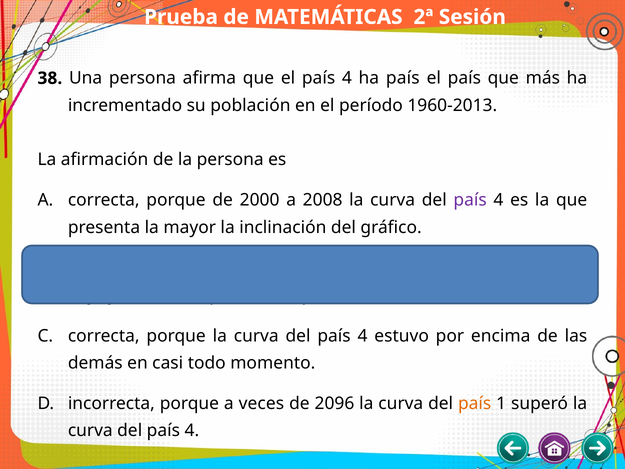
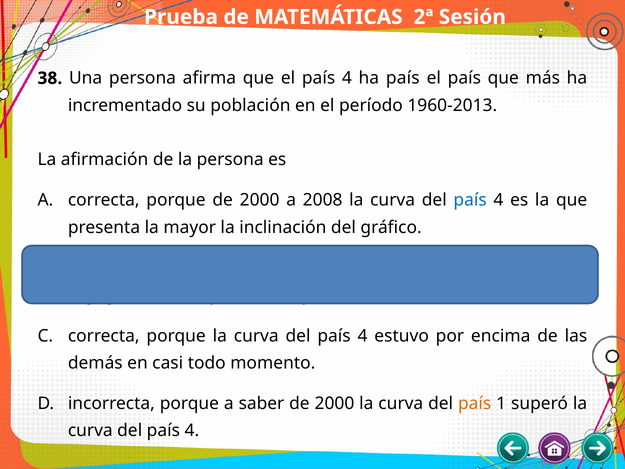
país at (470, 200) colour: purple -> blue
veces: veces -> saber
2096 at (334, 403): 2096 -> 2000
